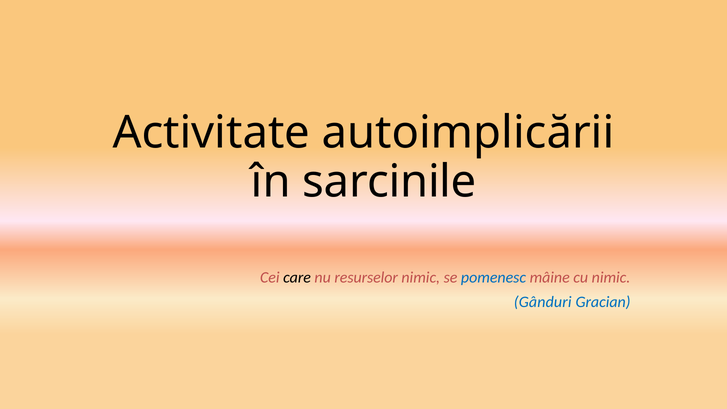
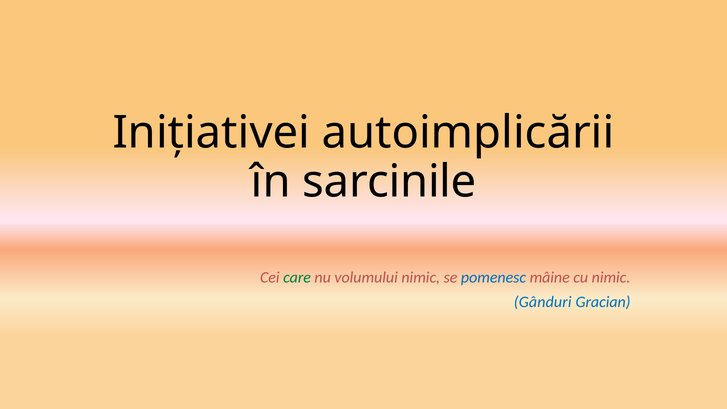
Activitate: Activitate -> Inițiativei
care colour: black -> green
resurselor: resurselor -> volumului
